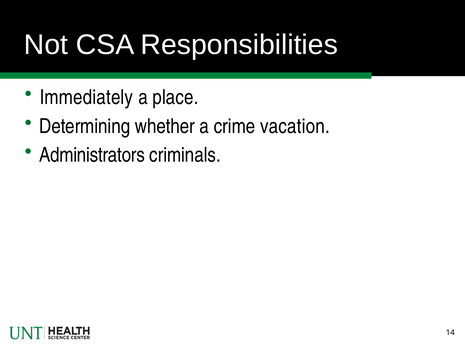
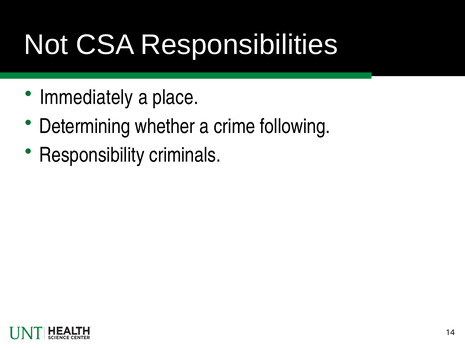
vacation: vacation -> following
Administrators: Administrators -> Responsibility
